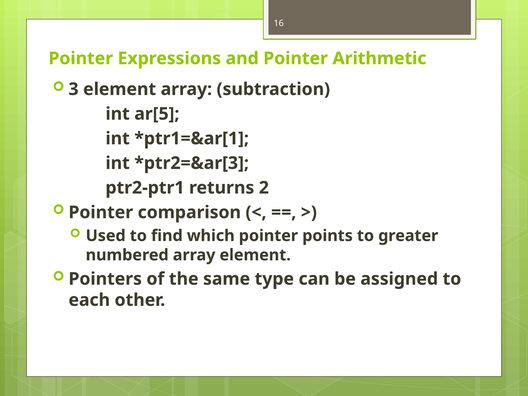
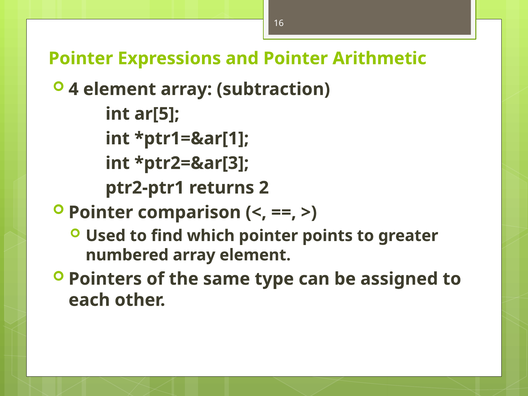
3: 3 -> 4
